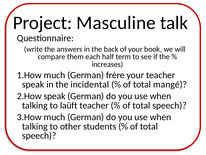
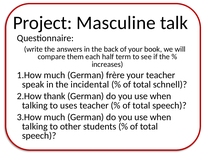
mangé: mangé -> schnell
speak at (55, 96): speak -> thank
laüft: laüft -> uses
